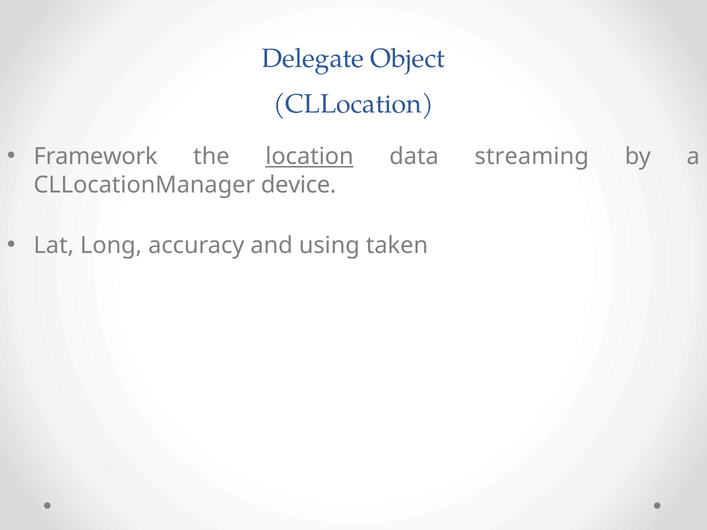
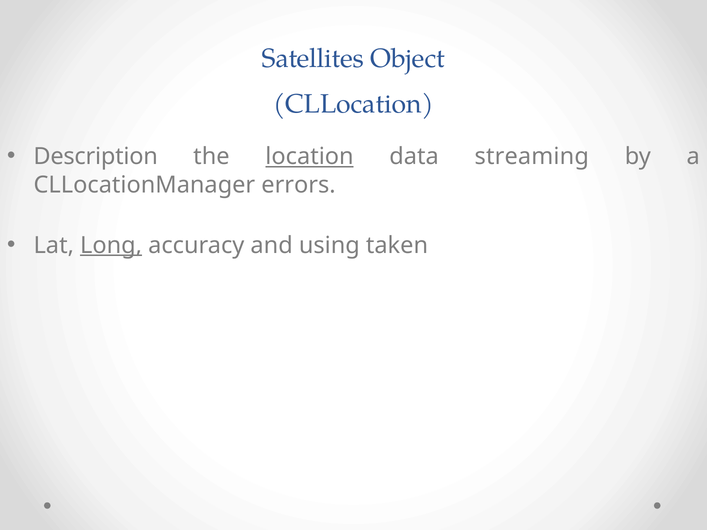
Delegate: Delegate -> Satellites
Framework: Framework -> Description
device: device -> errors
Long underline: none -> present
